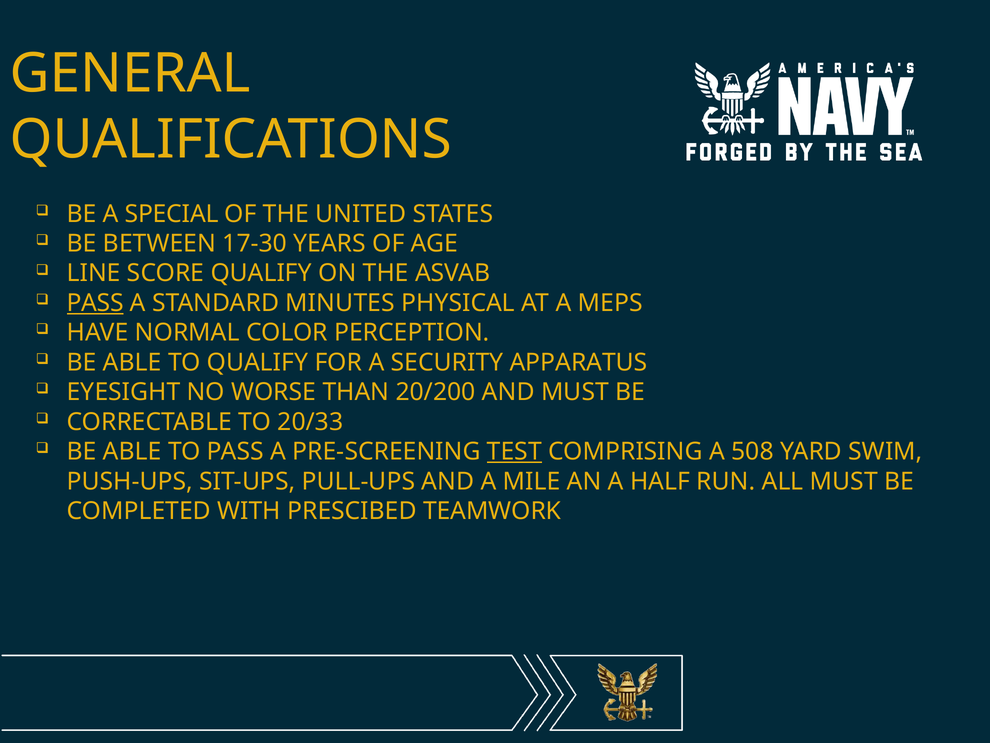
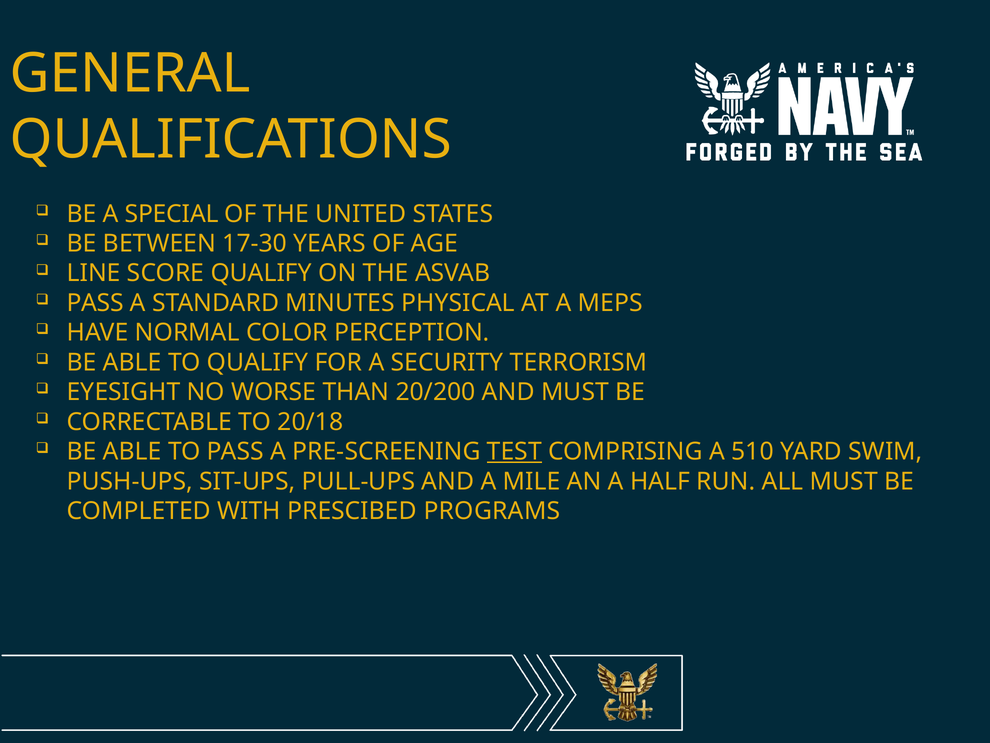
PASS at (95, 303) underline: present -> none
APPARATUS: APPARATUS -> TERRORISM
20/33: 20/33 -> 20/18
508: 508 -> 510
TEAMWORK: TEAMWORK -> PROGRAMS
